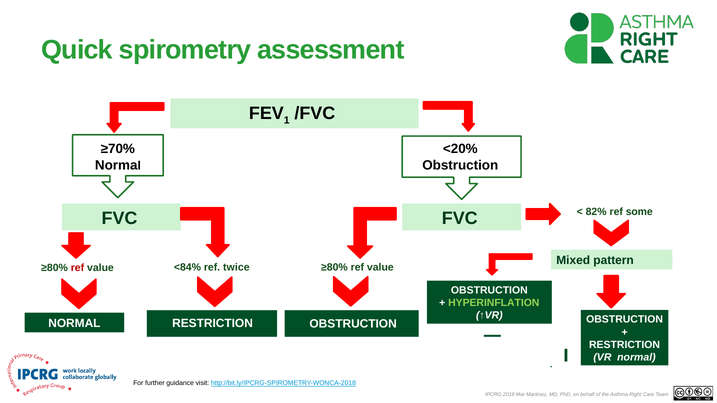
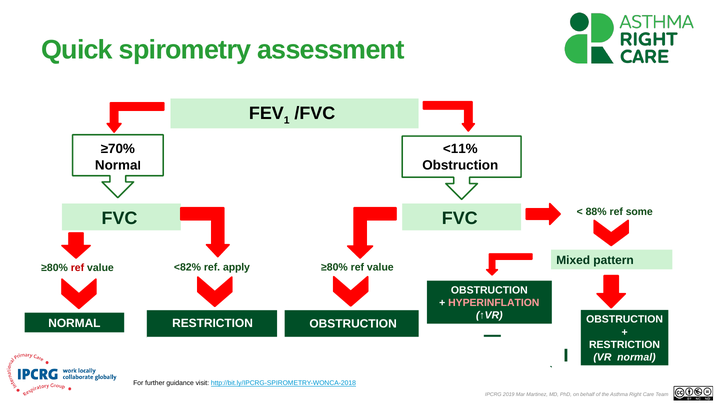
<20%: <20% -> <11%
82%: 82% -> 88%
<84%: <84% -> <82%
twice: twice -> apply
HYPERINFLATION colour: light green -> pink
